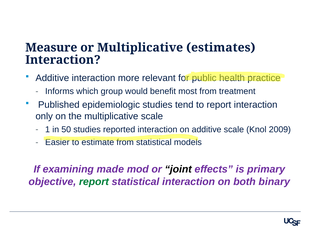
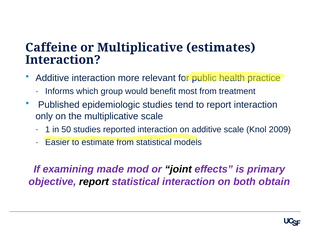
Measure: Measure -> Caffeine
report at (94, 182) colour: green -> black
binary: binary -> obtain
